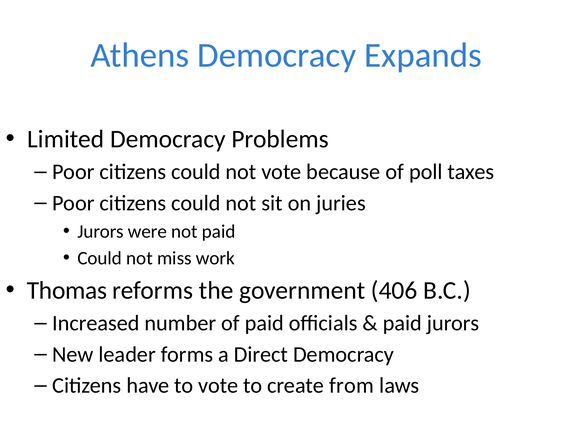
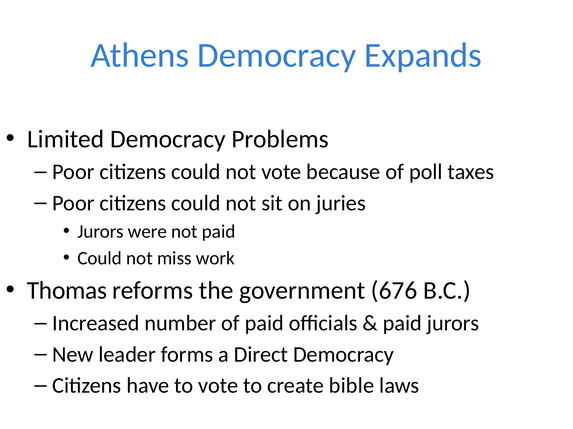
406: 406 -> 676
from: from -> bible
